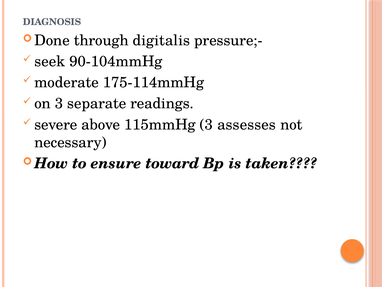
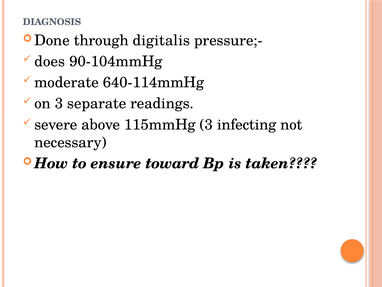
seek: seek -> does
175-114mmHg: 175-114mmHg -> 640-114mmHg
assesses: assesses -> infecting
